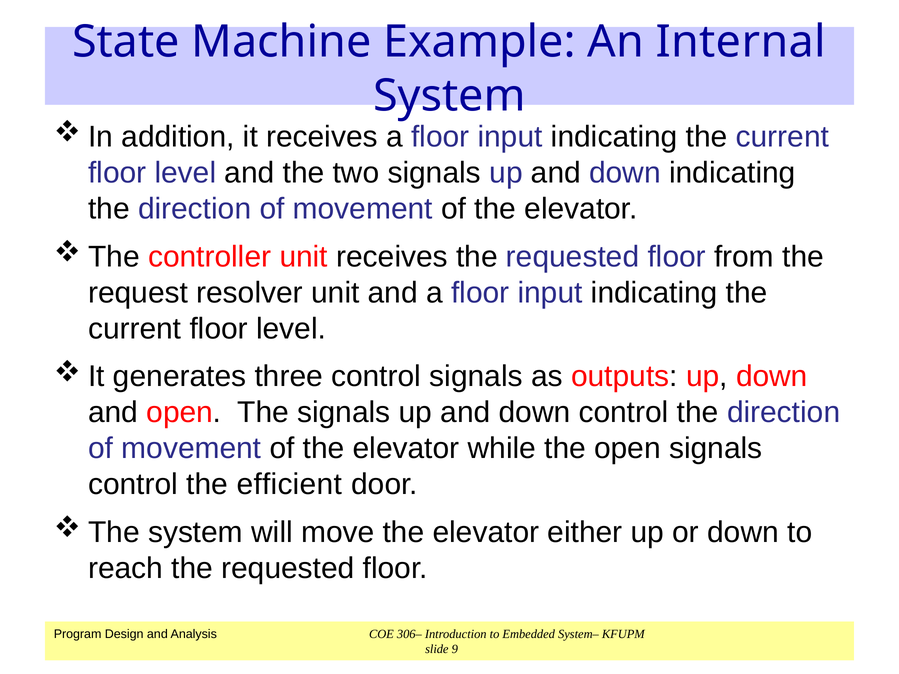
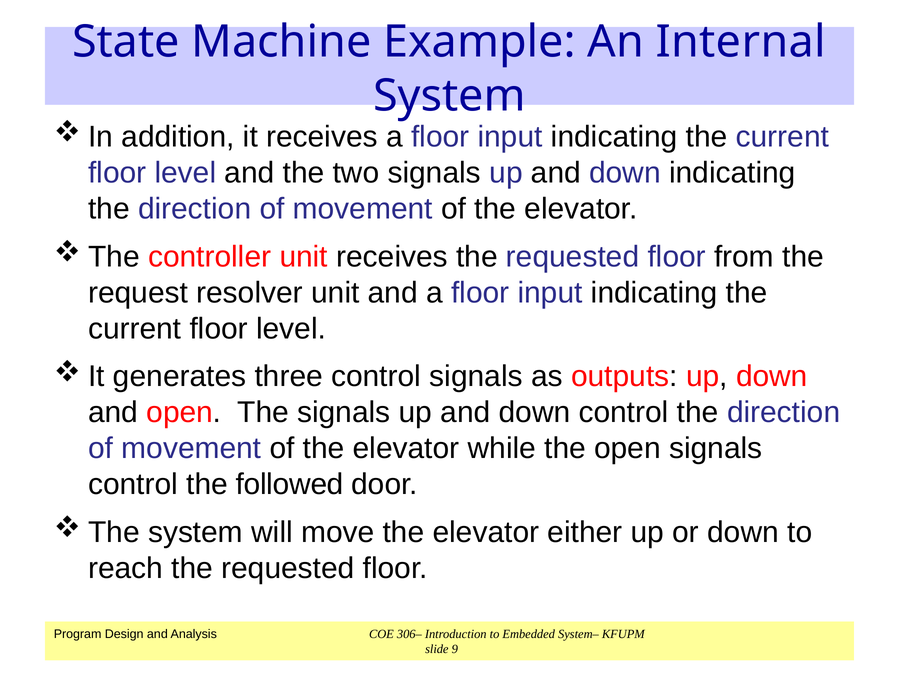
efficient: efficient -> followed
